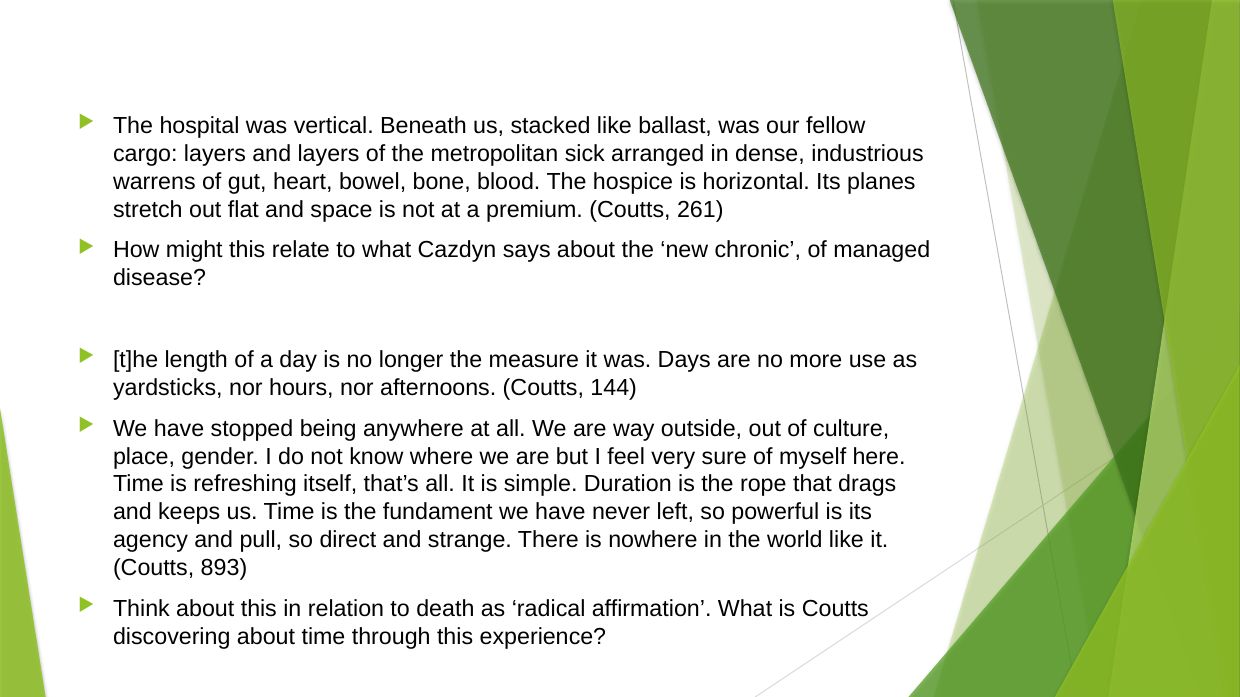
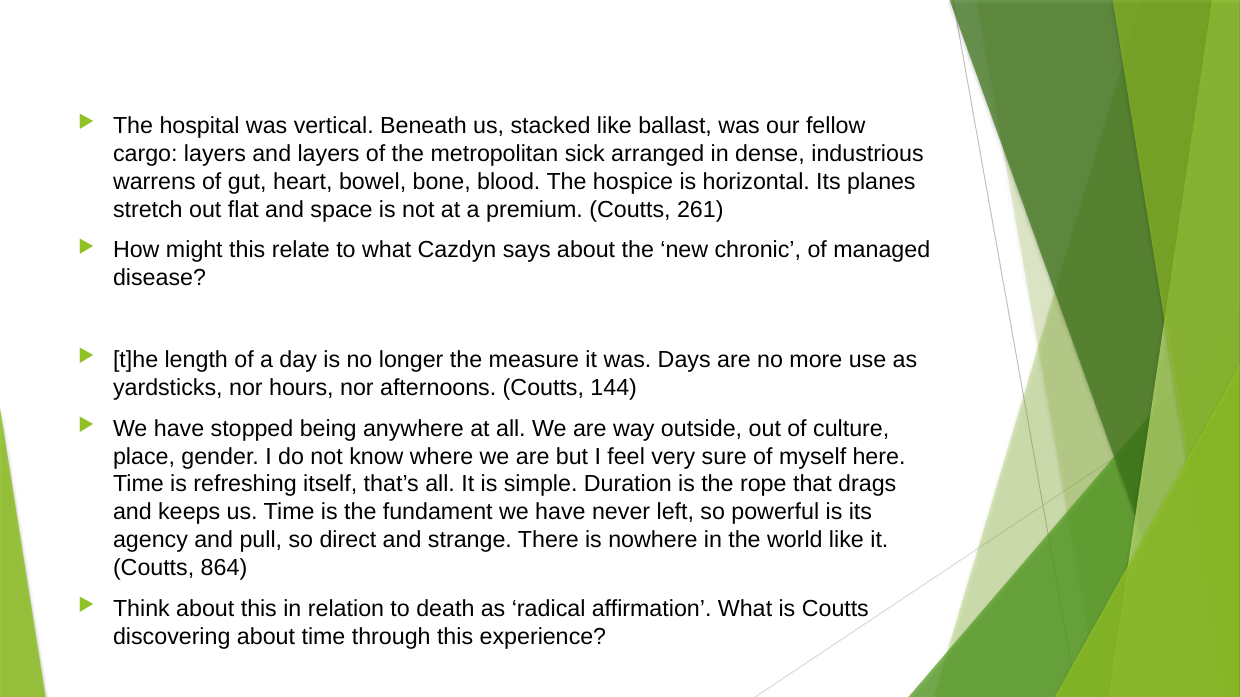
893: 893 -> 864
